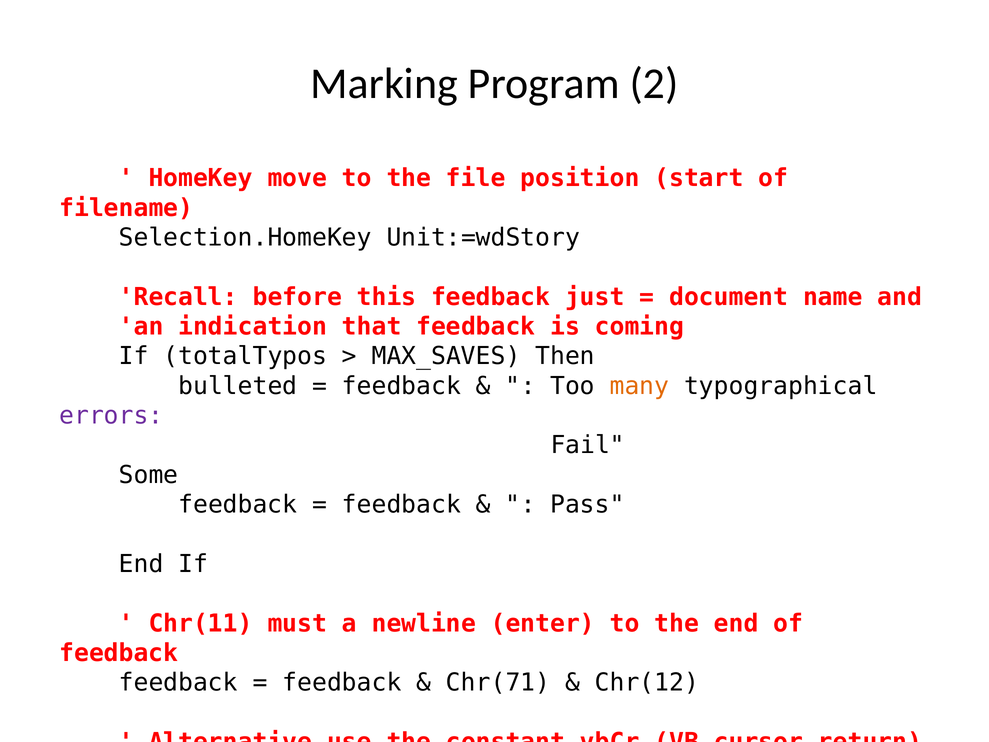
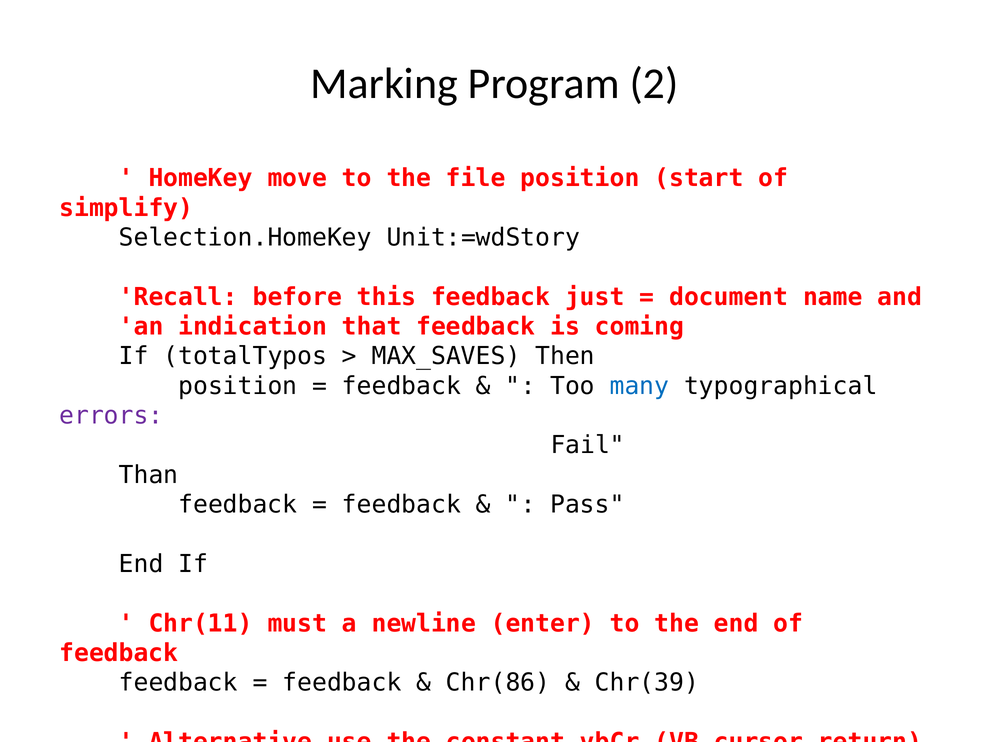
filename: filename -> simplify
bulleted at (238, 386): bulleted -> position
many colour: orange -> blue
Some: Some -> Than
Chr(71: Chr(71 -> Chr(86
Chr(12: Chr(12 -> Chr(39
